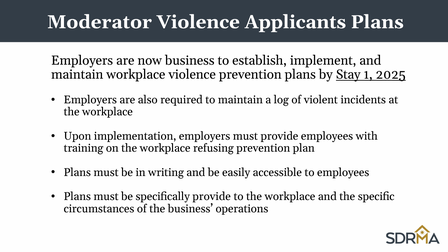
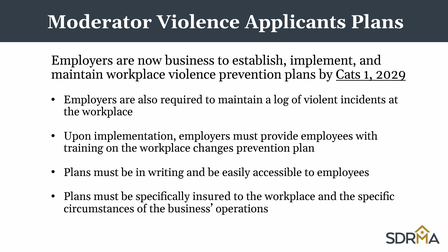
Stay: Stay -> Cats
2025: 2025 -> 2029
refusing: refusing -> changes
specifically provide: provide -> insured
